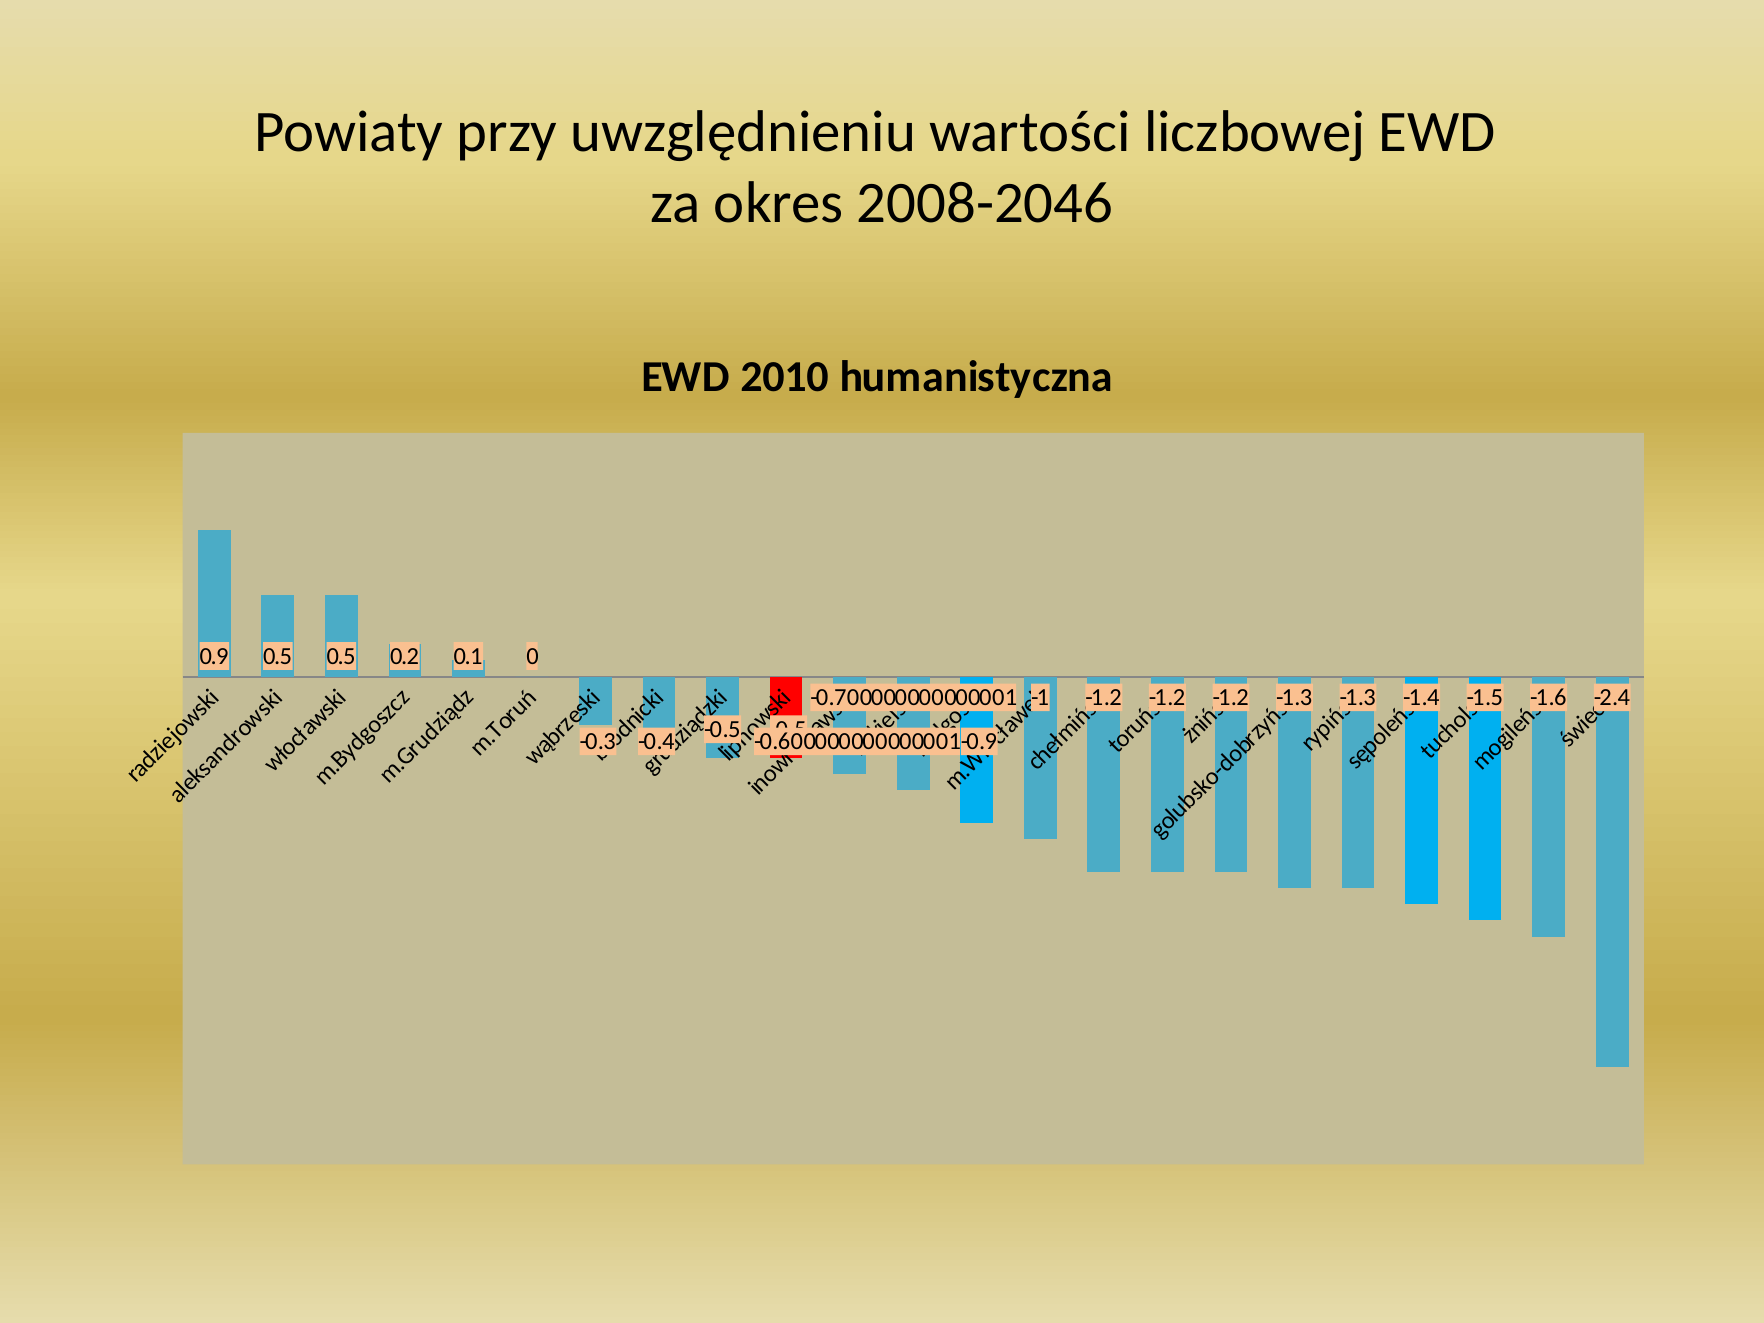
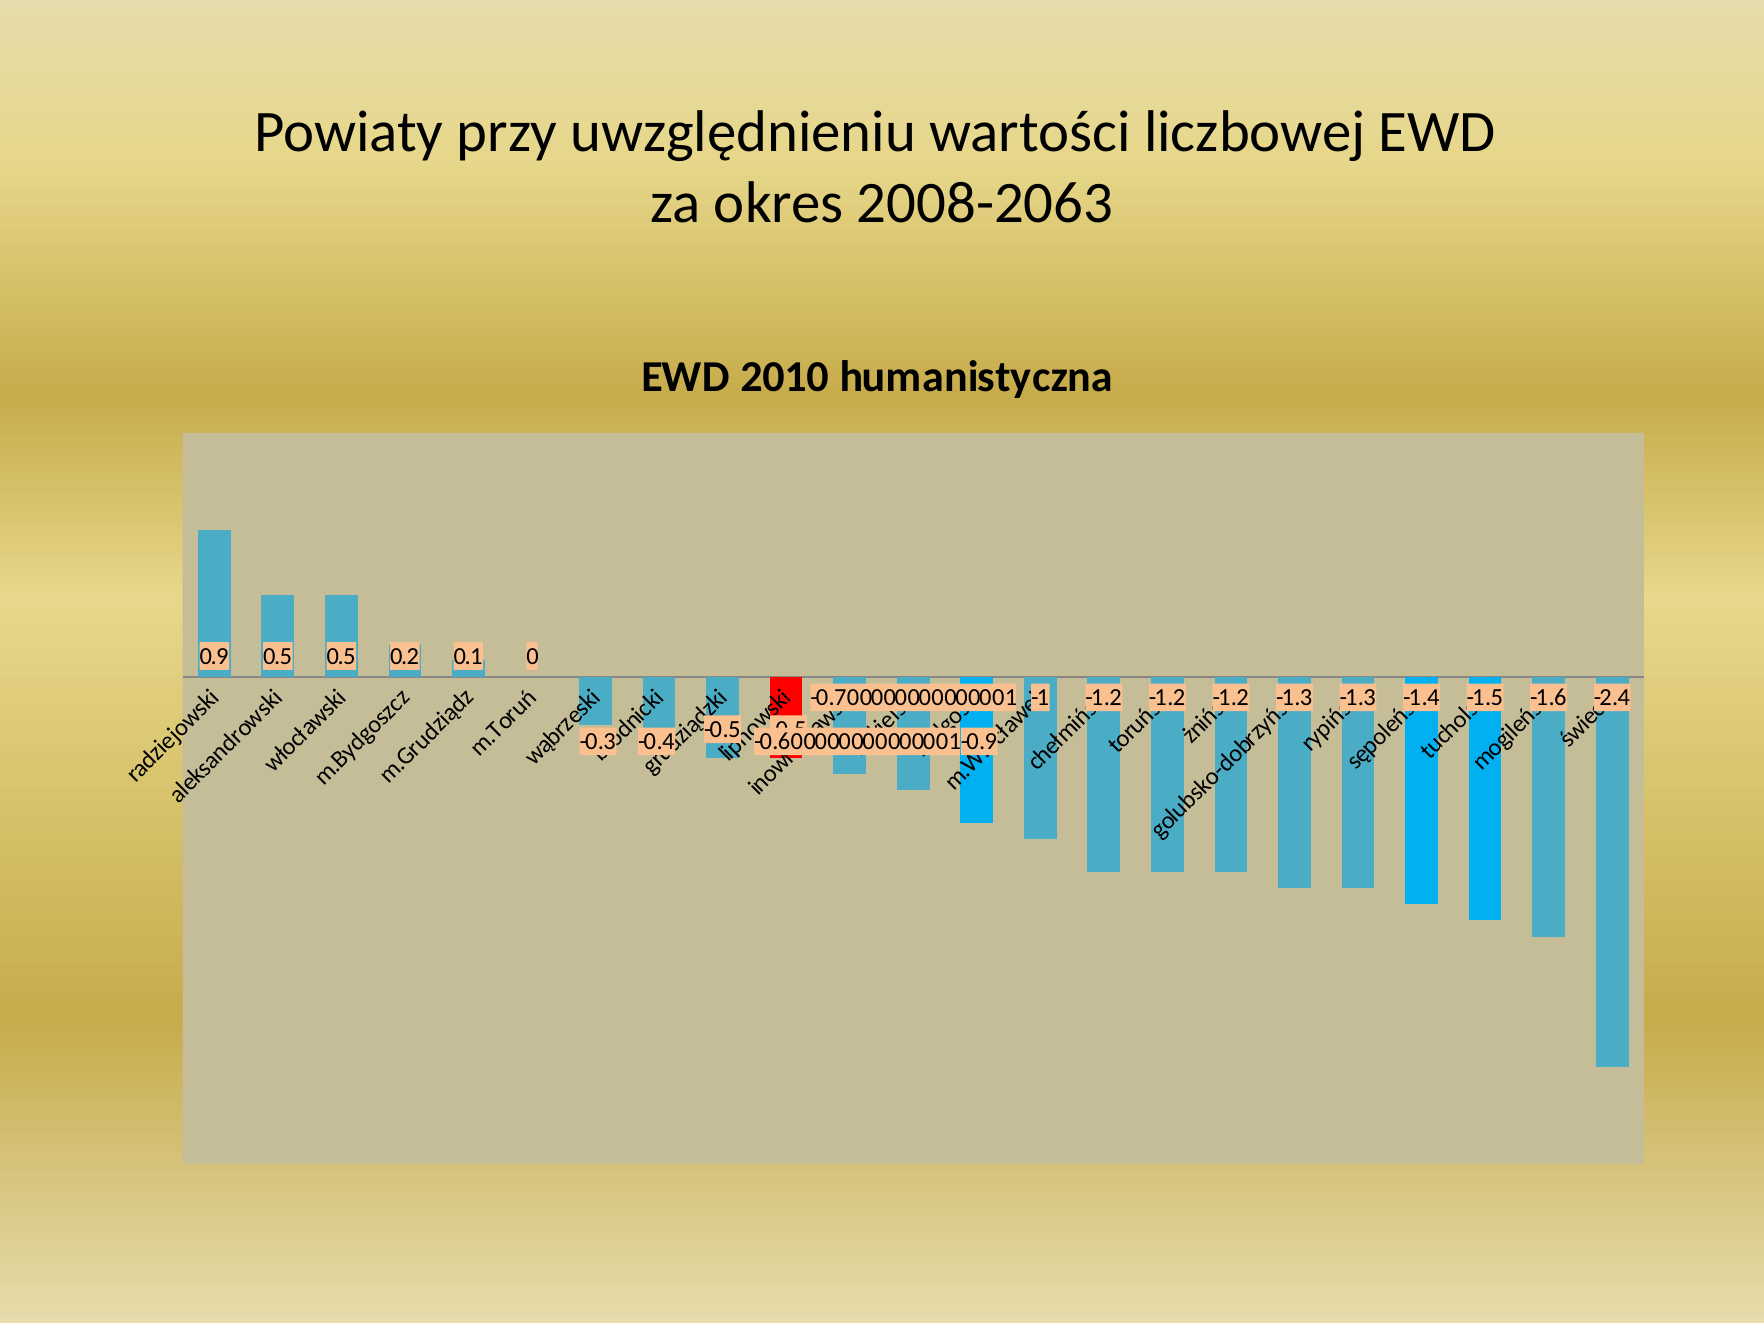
2008-2046: 2008-2046 -> 2008-2063
